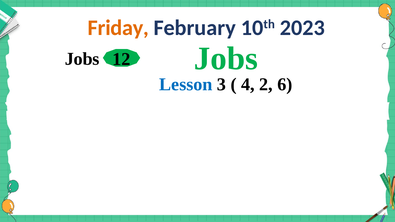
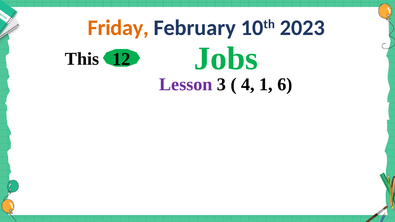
Jobs at (82, 59): Jobs -> This
Lesson colour: blue -> purple
2: 2 -> 1
